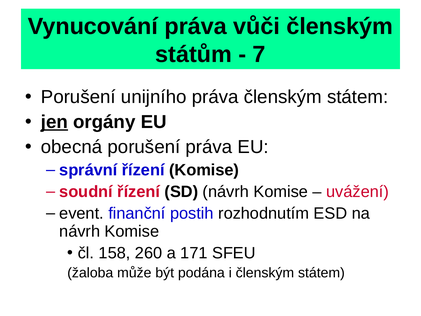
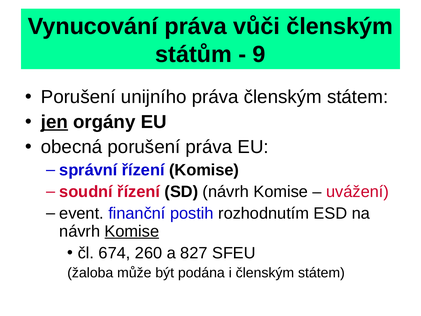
7: 7 -> 9
Komise at (132, 231) underline: none -> present
158: 158 -> 674
171: 171 -> 827
